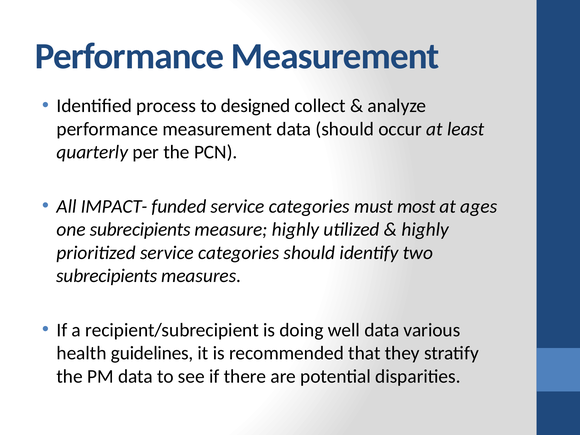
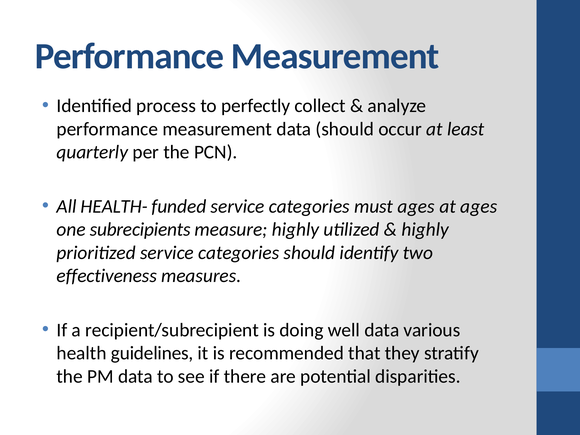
designed: designed -> perfectly
IMPACT-: IMPACT- -> HEALTH-
must most: most -> ages
subrecipients at (107, 276): subrecipients -> effectiveness
